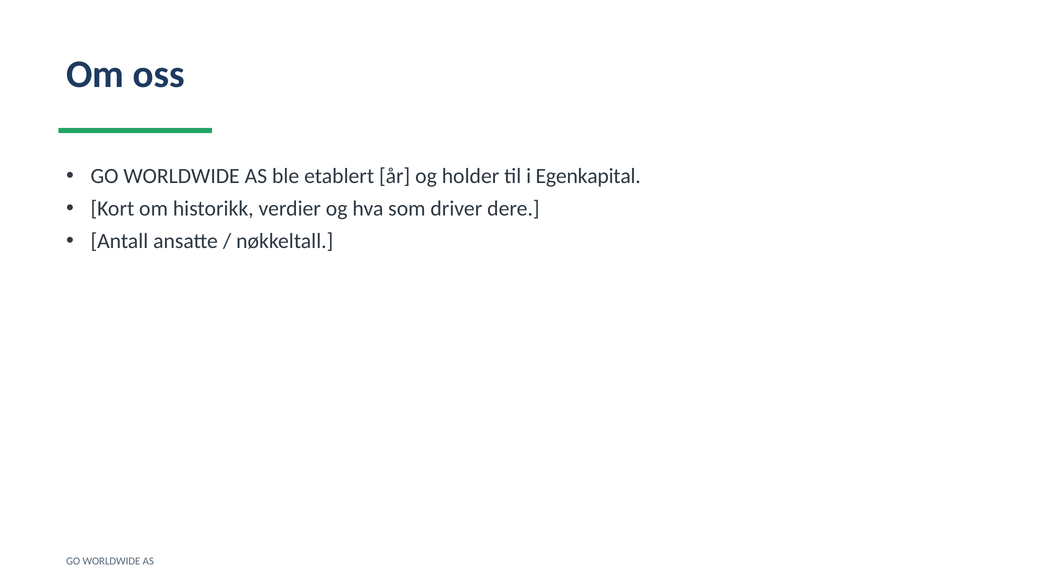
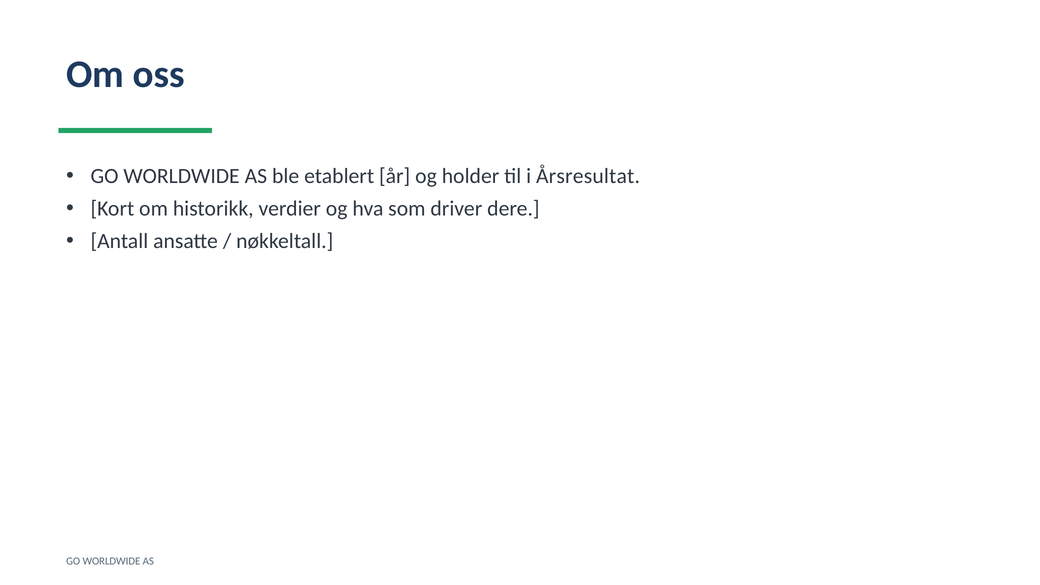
Egenkapital: Egenkapital -> Årsresultat
